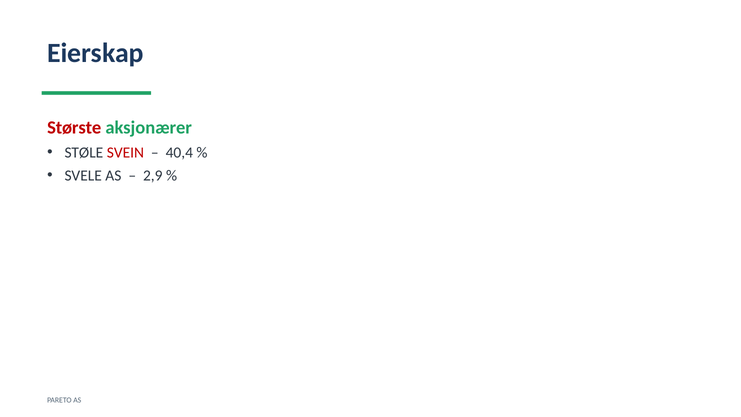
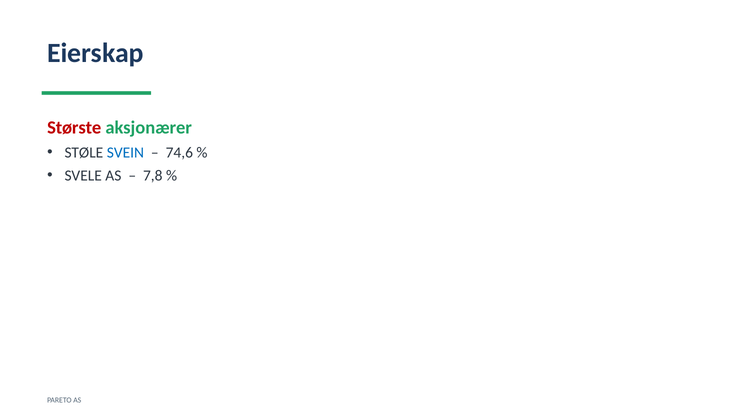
SVEIN colour: red -> blue
40,4: 40,4 -> 74,6
2,9: 2,9 -> 7,8
